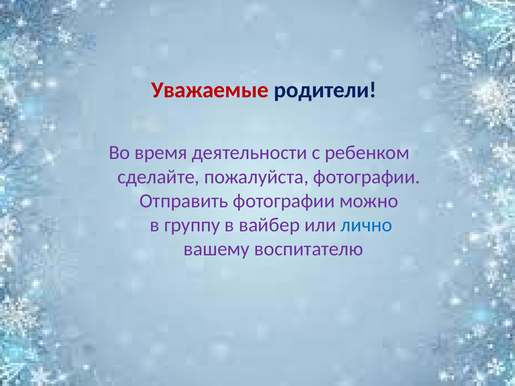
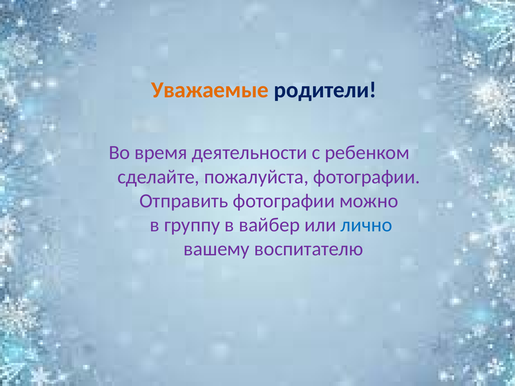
Уважаемые colour: red -> orange
